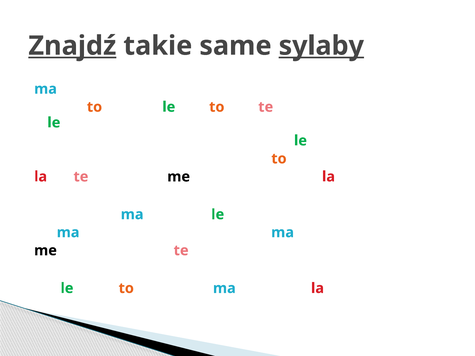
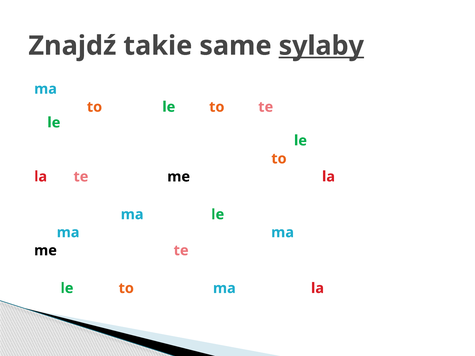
Znajdź underline: present -> none
